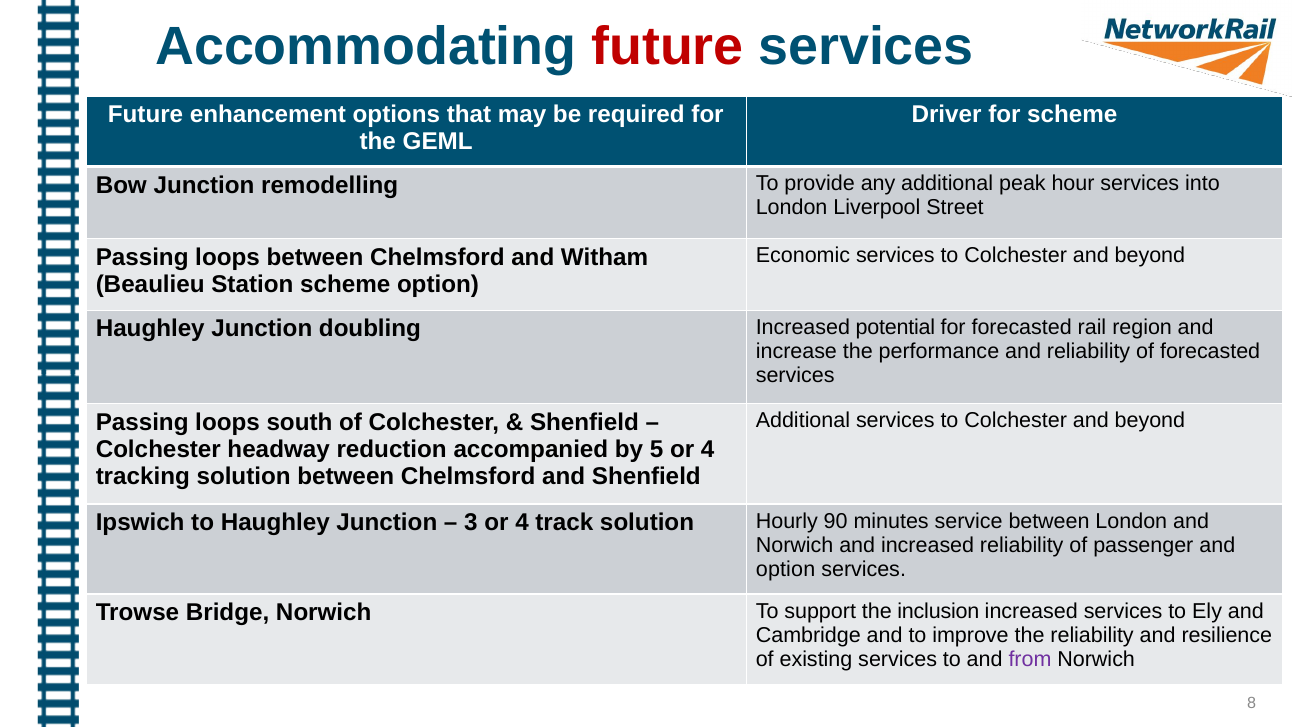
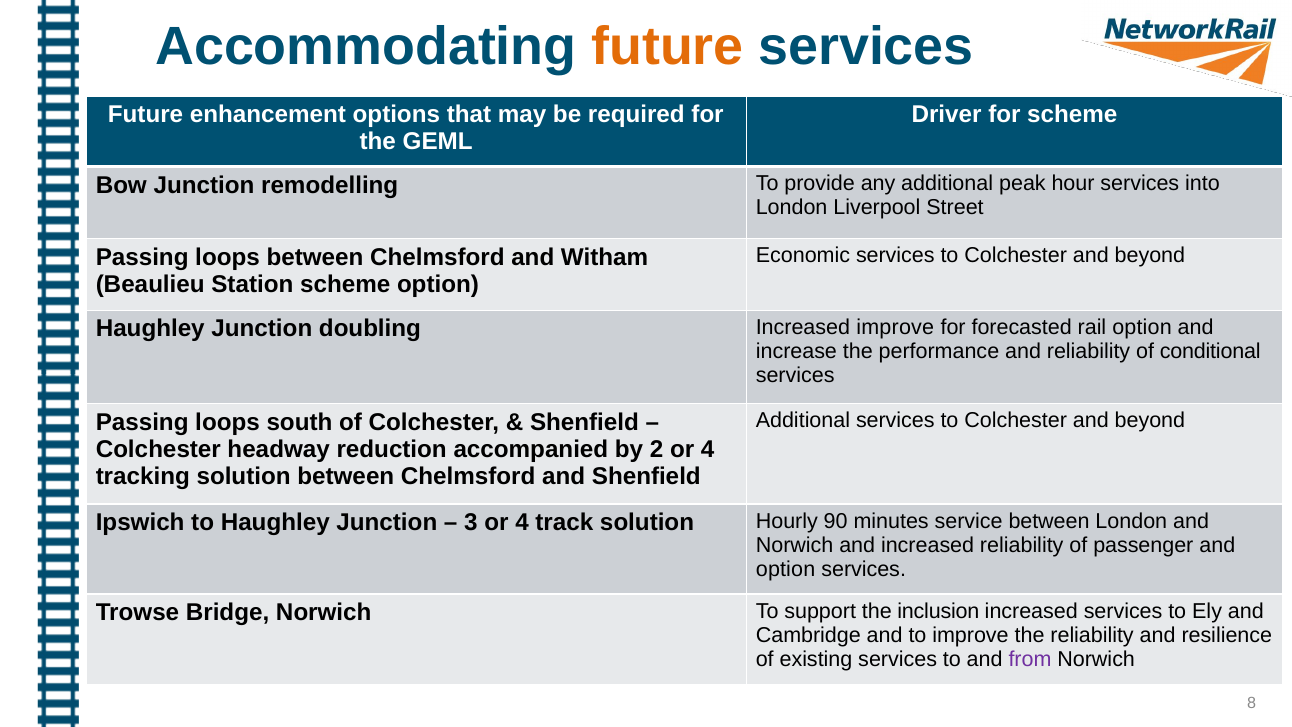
future at (668, 47) colour: red -> orange
Increased potential: potential -> improve
rail region: region -> option
of forecasted: forecasted -> conditional
5: 5 -> 2
